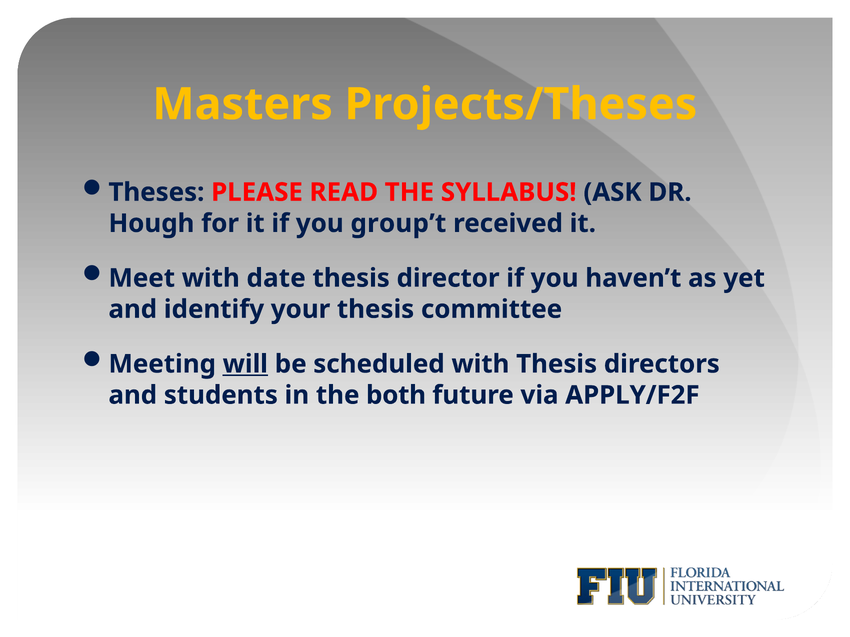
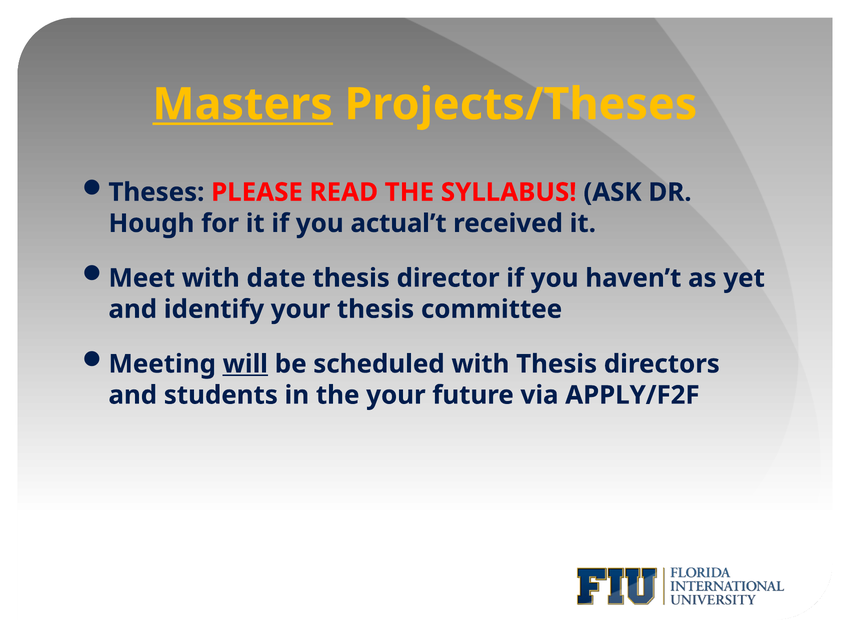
Masters underline: none -> present
group’t: group’t -> actual’t
the both: both -> your
